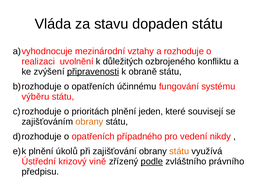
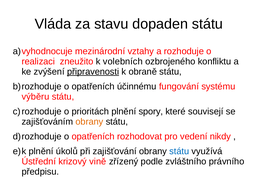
uvolnění: uvolnění -> zneužito
důležitých: důležitých -> volebních
jeden: jeden -> spory
případného: případného -> rozhodovat
státu at (179, 151) colour: orange -> blue
podle underline: present -> none
